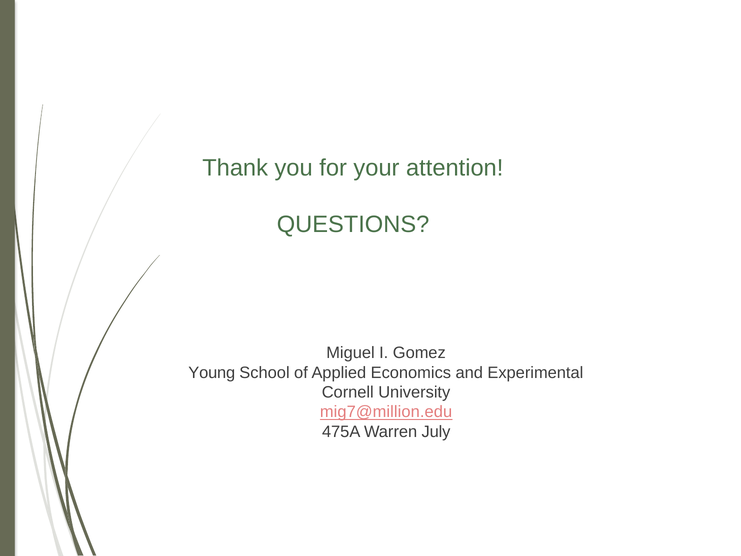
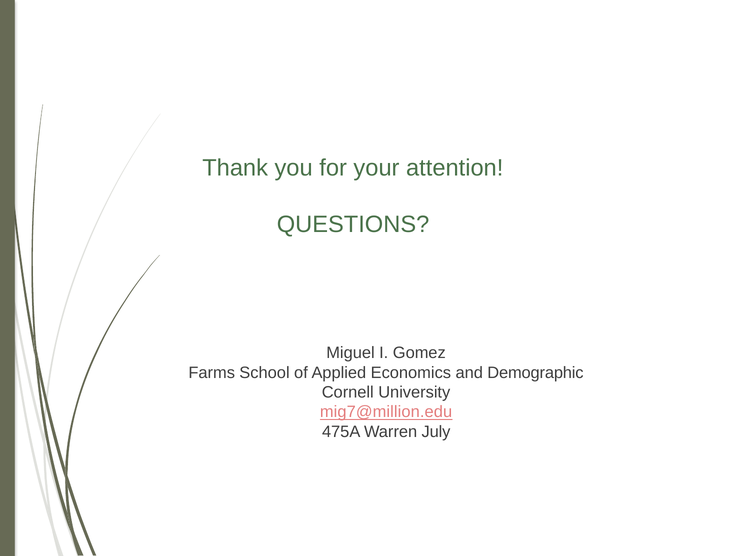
Young: Young -> Farms
Experimental: Experimental -> Demographic
